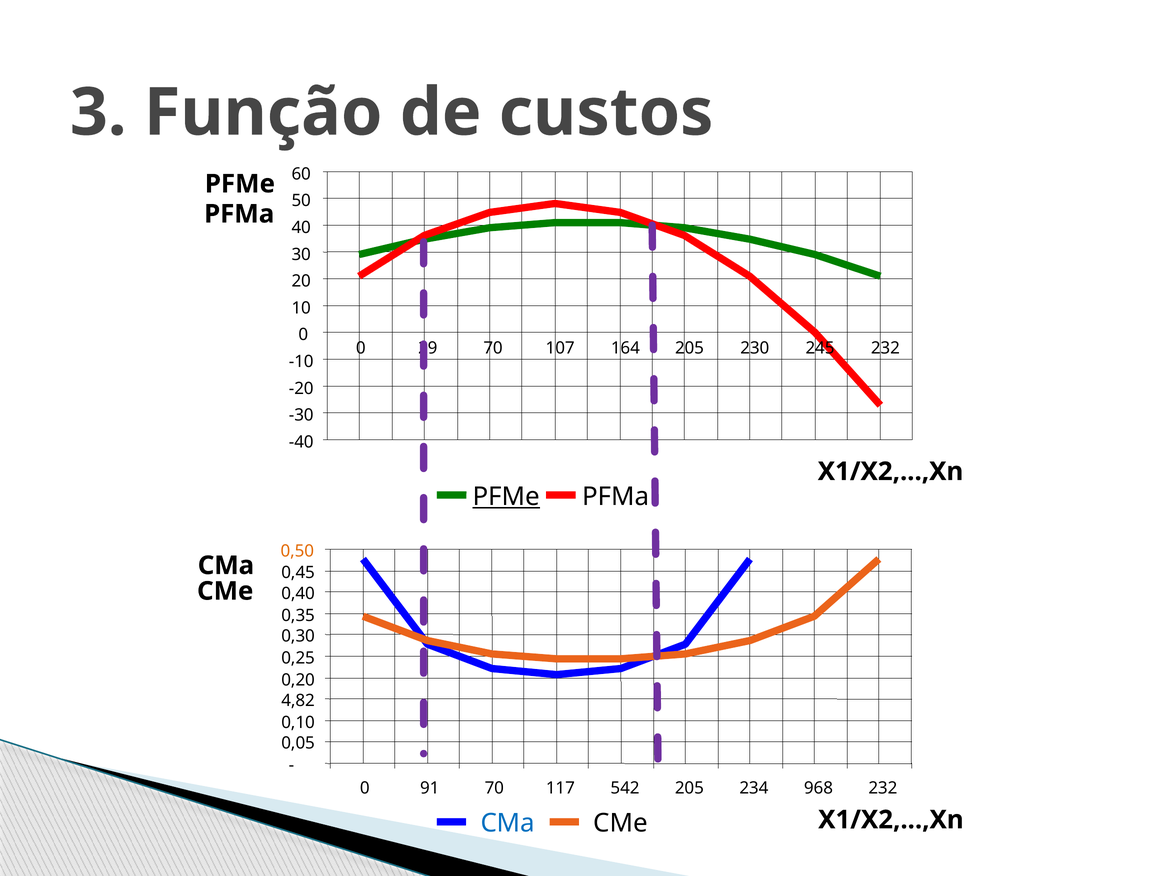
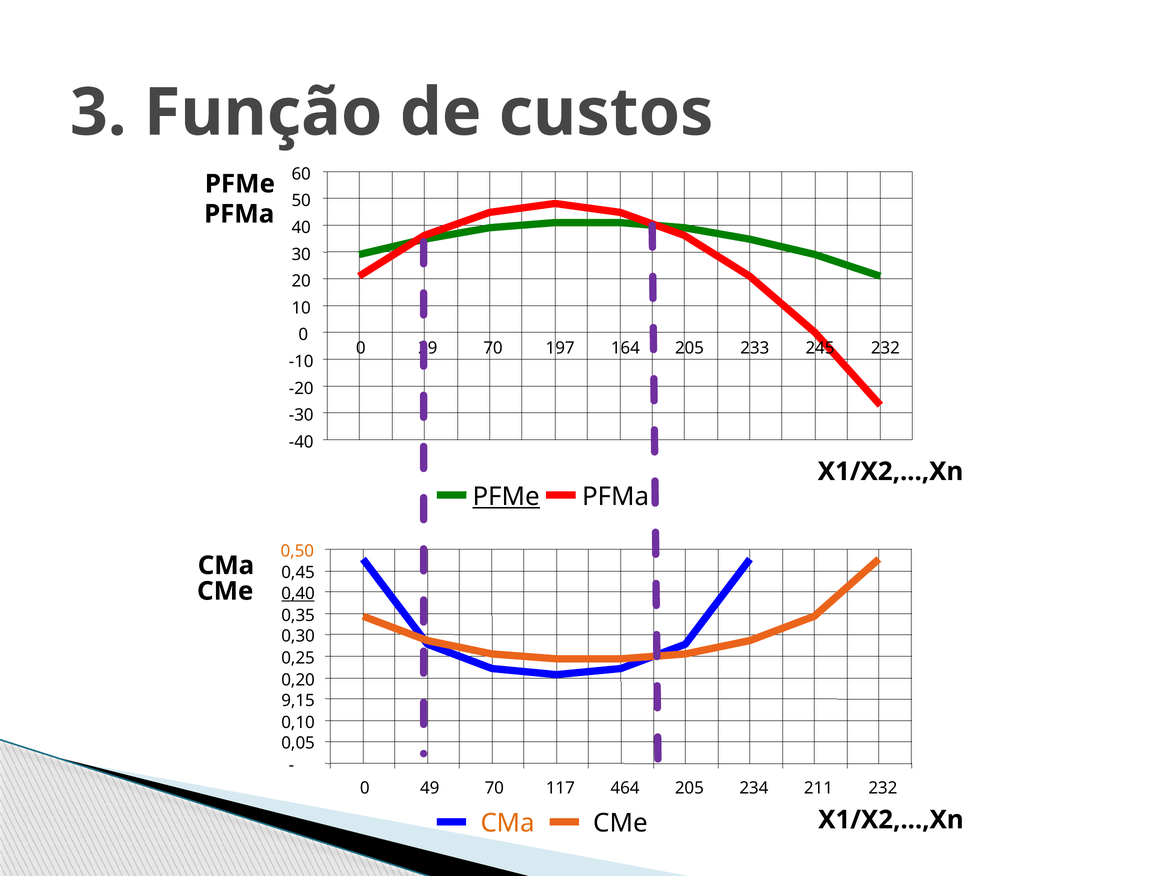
107: 107 -> 197
230: 230 -> 233
0,40 underline: none -> present
4,82: 4,82 -> 9,15
91: 91 -> 49
542: 542 -> 464
968: 968 -> 211
CMa at (508, 823) colour: blue -> orange
